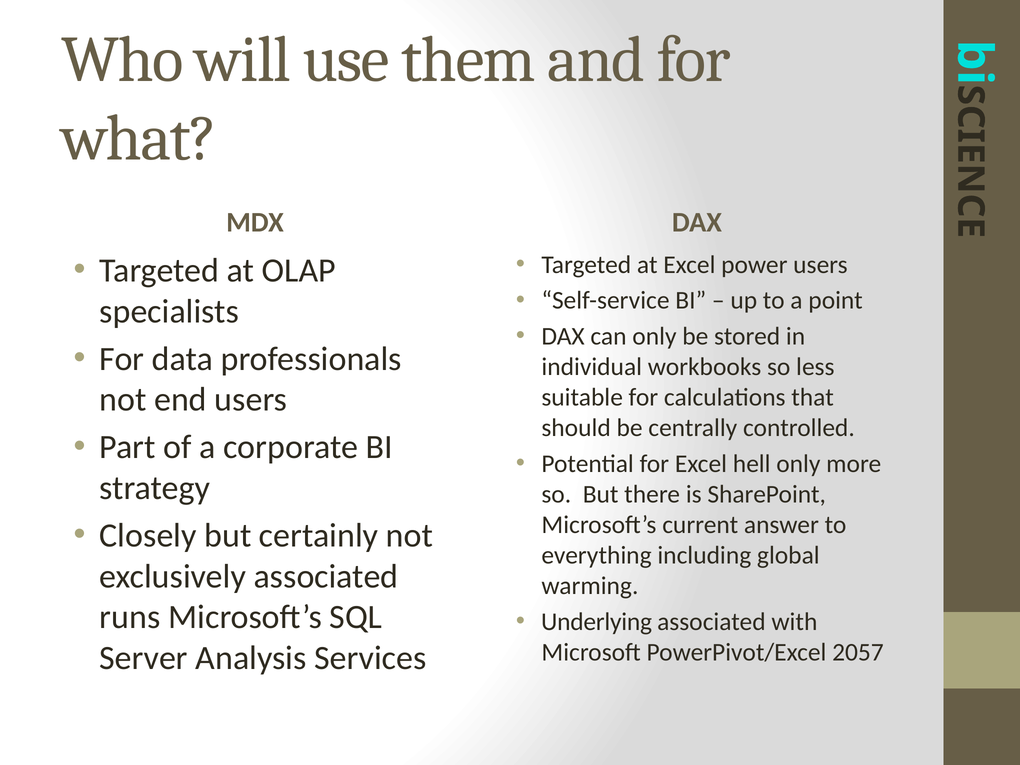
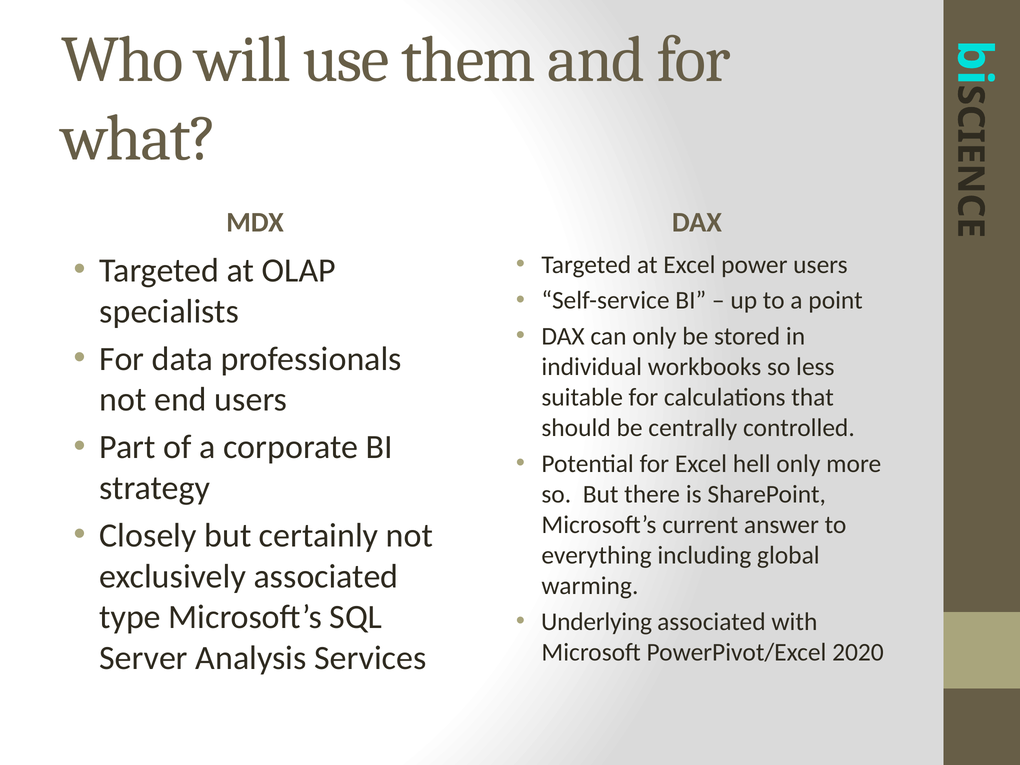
runs: runs -> type
2057: 2057 -> 2020
